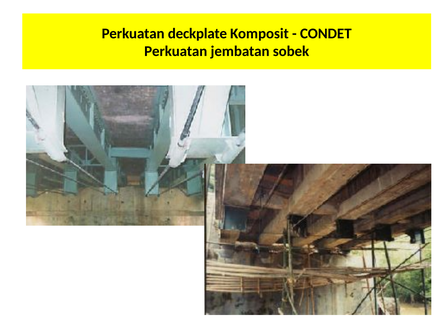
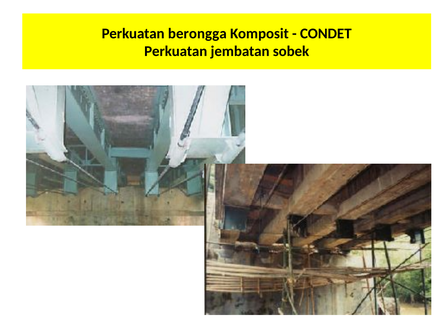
deckplate: deckplate -> berongga
